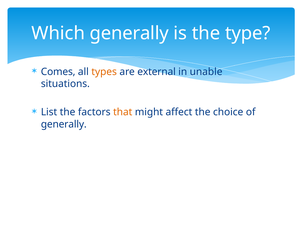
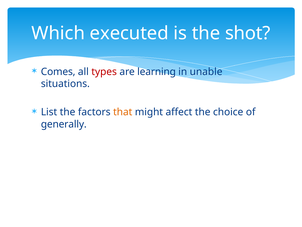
Which generally: generally -> executed
type: type -> shot
types colour: orange -> red
external: external -> learning
